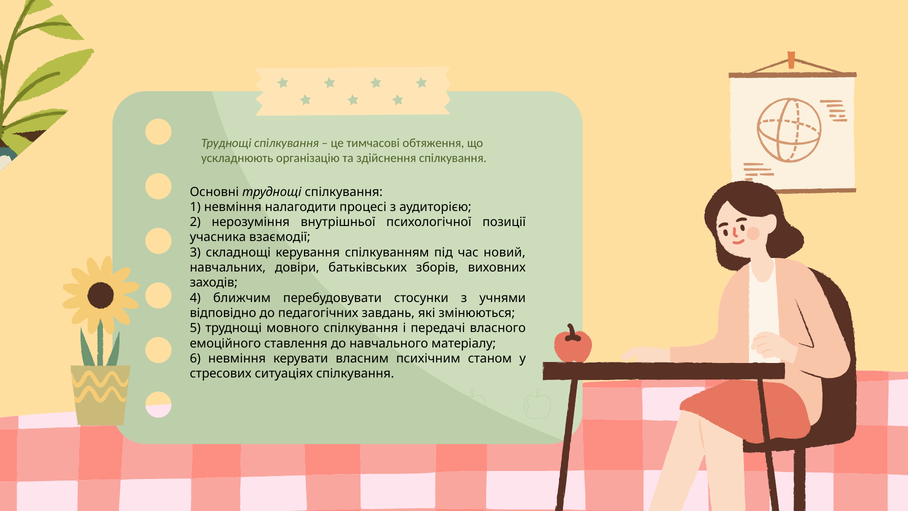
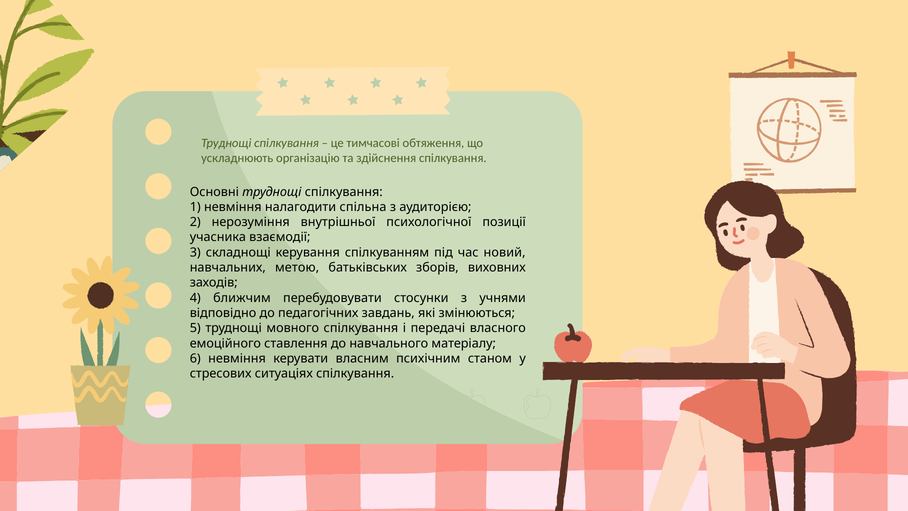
процесі: процесі -> спільна
довіри: довіри -> метою
